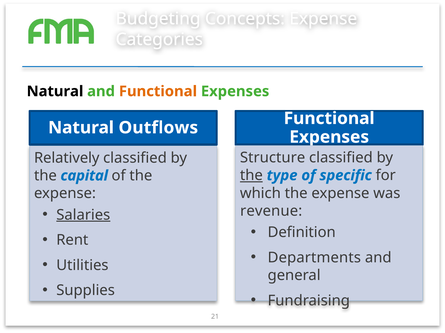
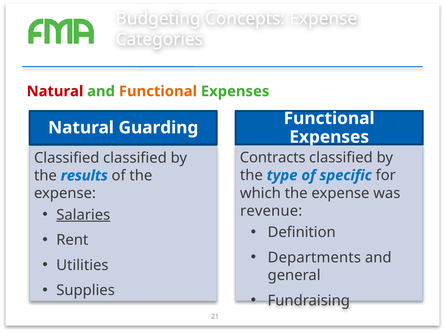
Natural at (55, 92) colour: black -> red
Outflows: Outflows -> Guarding
Structure: Structure -> Contracts
Relatively at (67, 158): Relatively -> Classified
the at (251, 176) underline: present -> none
capital: capital -> results
